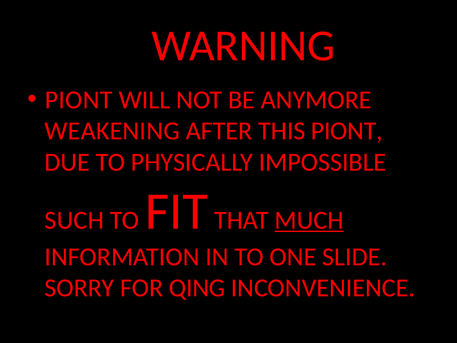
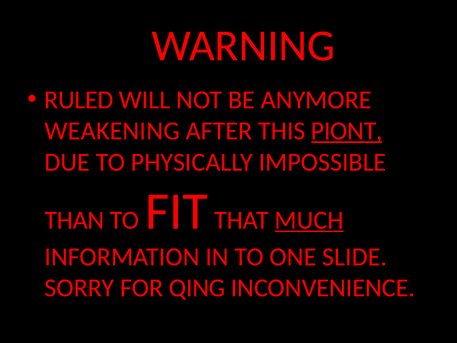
PIONT at (79, 100): PIONT -> RULED
PIONT at (347, 131) underline: none -> present
SUCH: SUCH -> THAN
